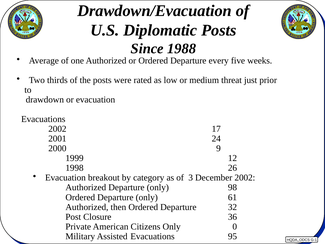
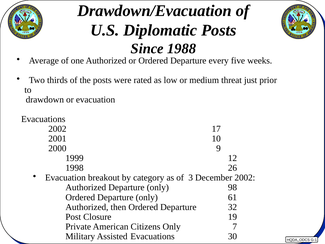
24: 24 -> 10
36: 36 -> 19
0: 0 -> 7
95: 95 -> 30
